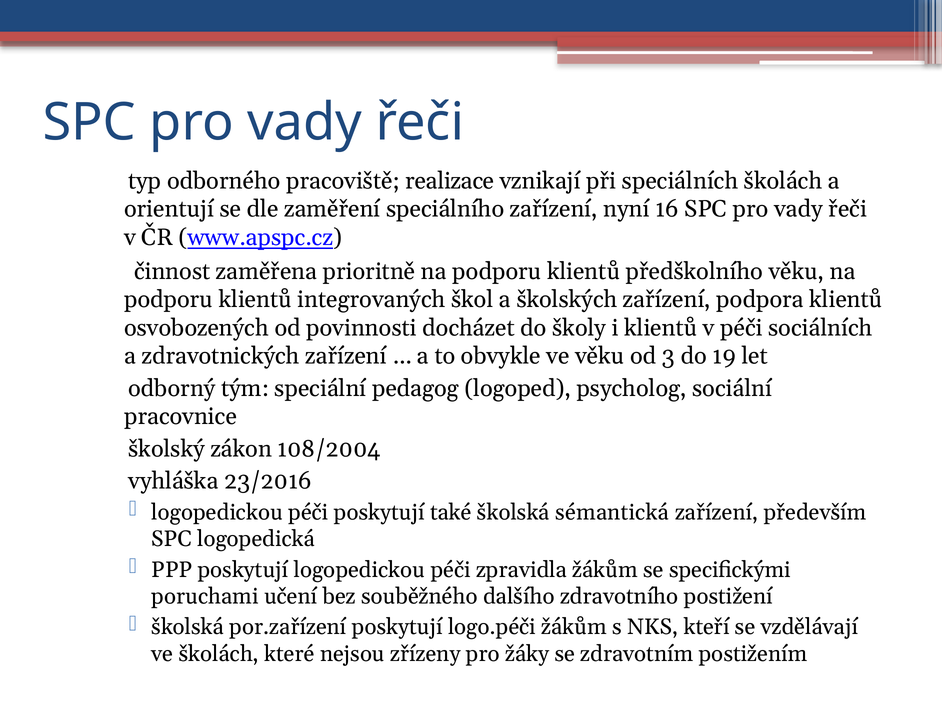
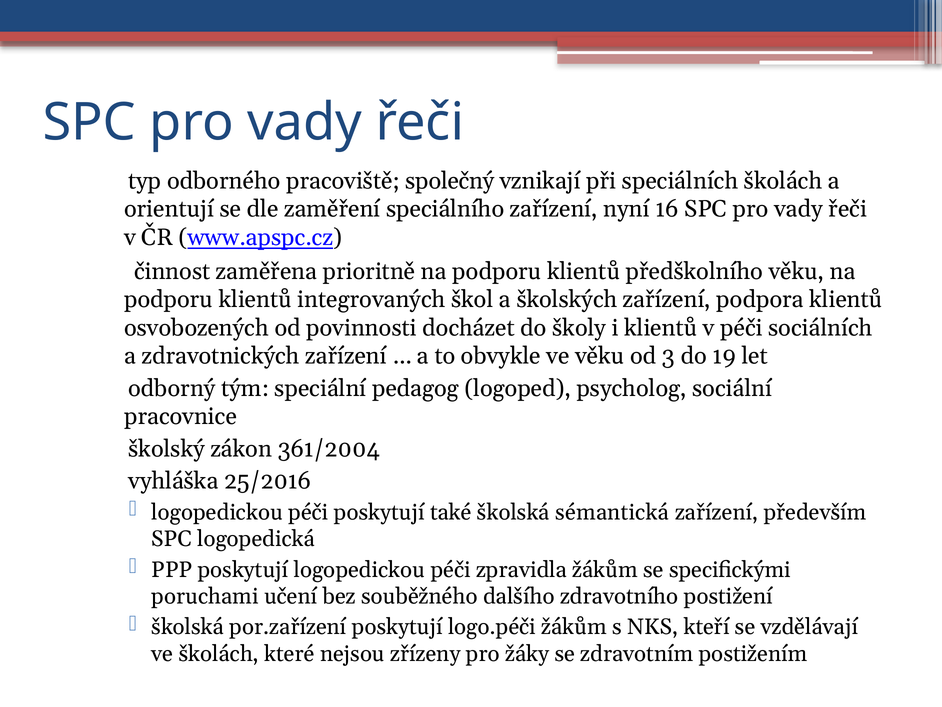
realizace: realizace -> společný
108/2004: 108/2004 -> 361/2004
23/2016: 23/2016 -> 25/2016
